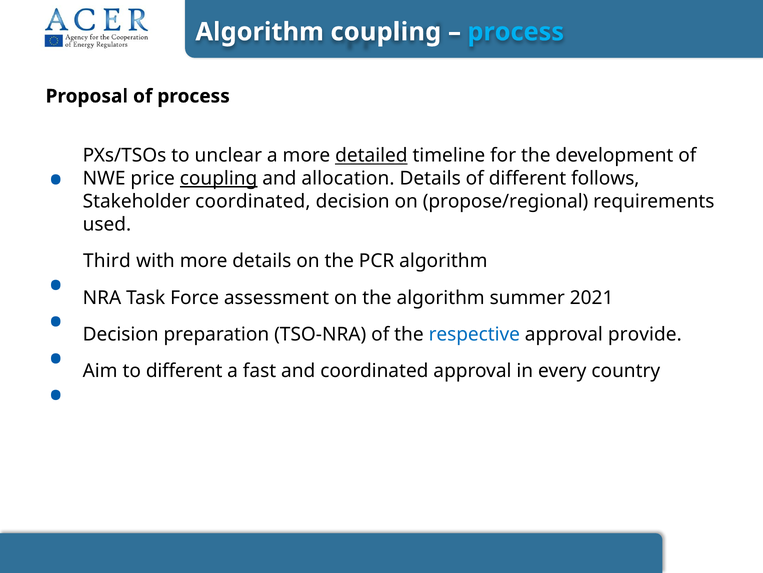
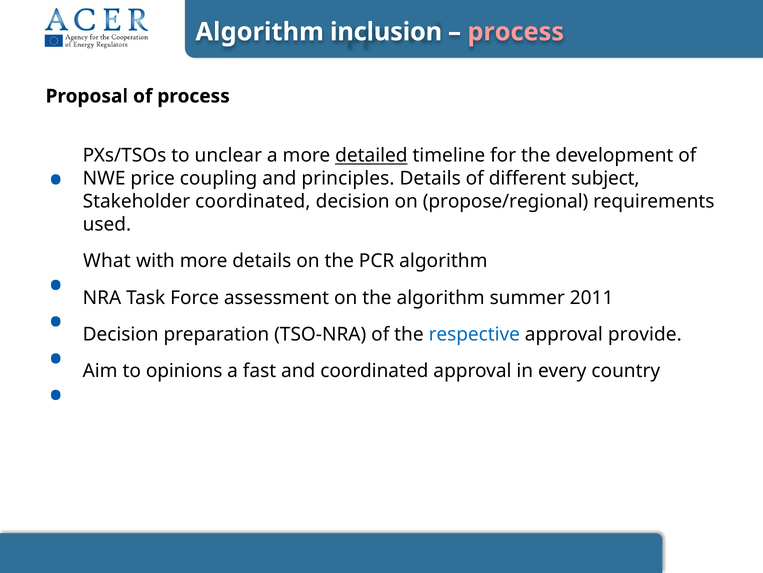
Algorithm coupling: coupling -> inclusion
process at (516, 32) colour: light blue -> pink
coupling at (219, 178) underline: present -> none
allocation: allocation -> principles
follows: follows -> subject
Third: Third -> What
2021: 2021 -> 2011
to different: different -> opinions
